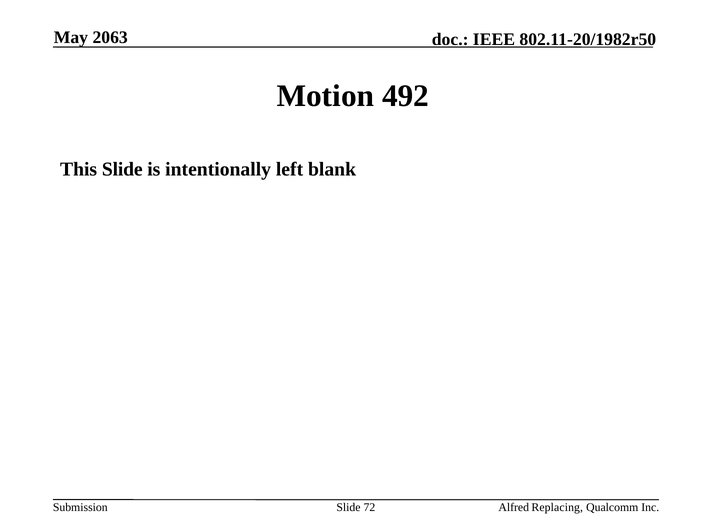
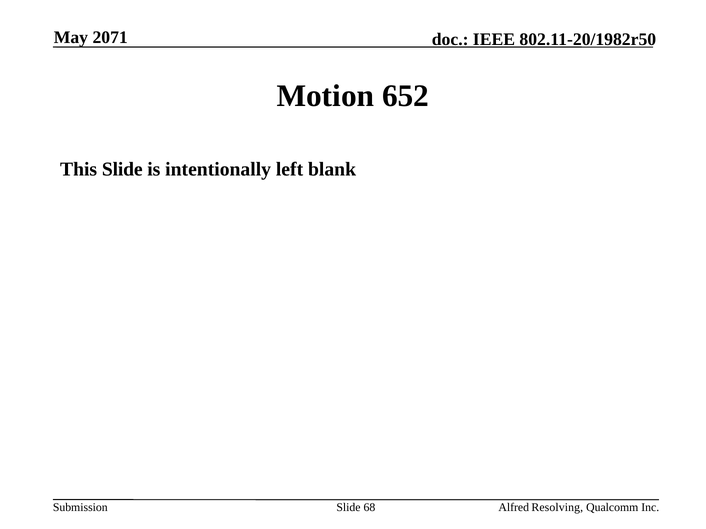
2063: 2063 -> 2071
492: 492 -> 652
72: 72 -> 68
Replacing: Replacing -> Resolving
